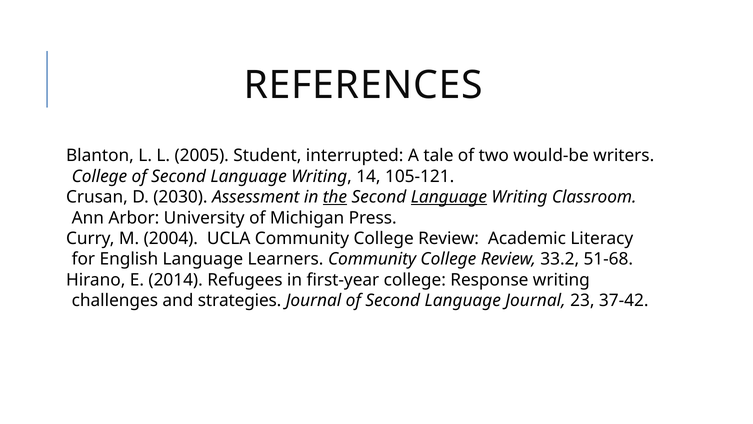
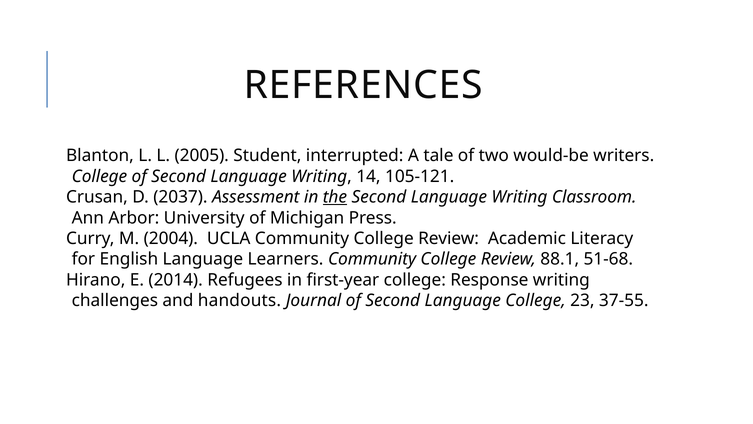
2030: 2030 -> 2037
Language at (449, 197) underline: present -> none
33.2: 33.2 -> 88.1
strategies: strategies -> handouts
Language Journal: Journal -> College
37-42: 37-42 -> 37-55
